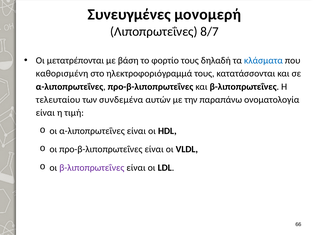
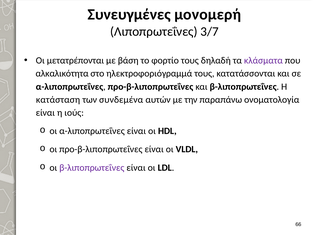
8/7: 8/7 -> 3/7
κλάσματα colour: blue -> purple
καθορισμένη: καθορισμένη -> αλκαλικότητα
τελευταίου: τελευταίου -> κατάσταση
τιμή: τιμή -> ιούς
